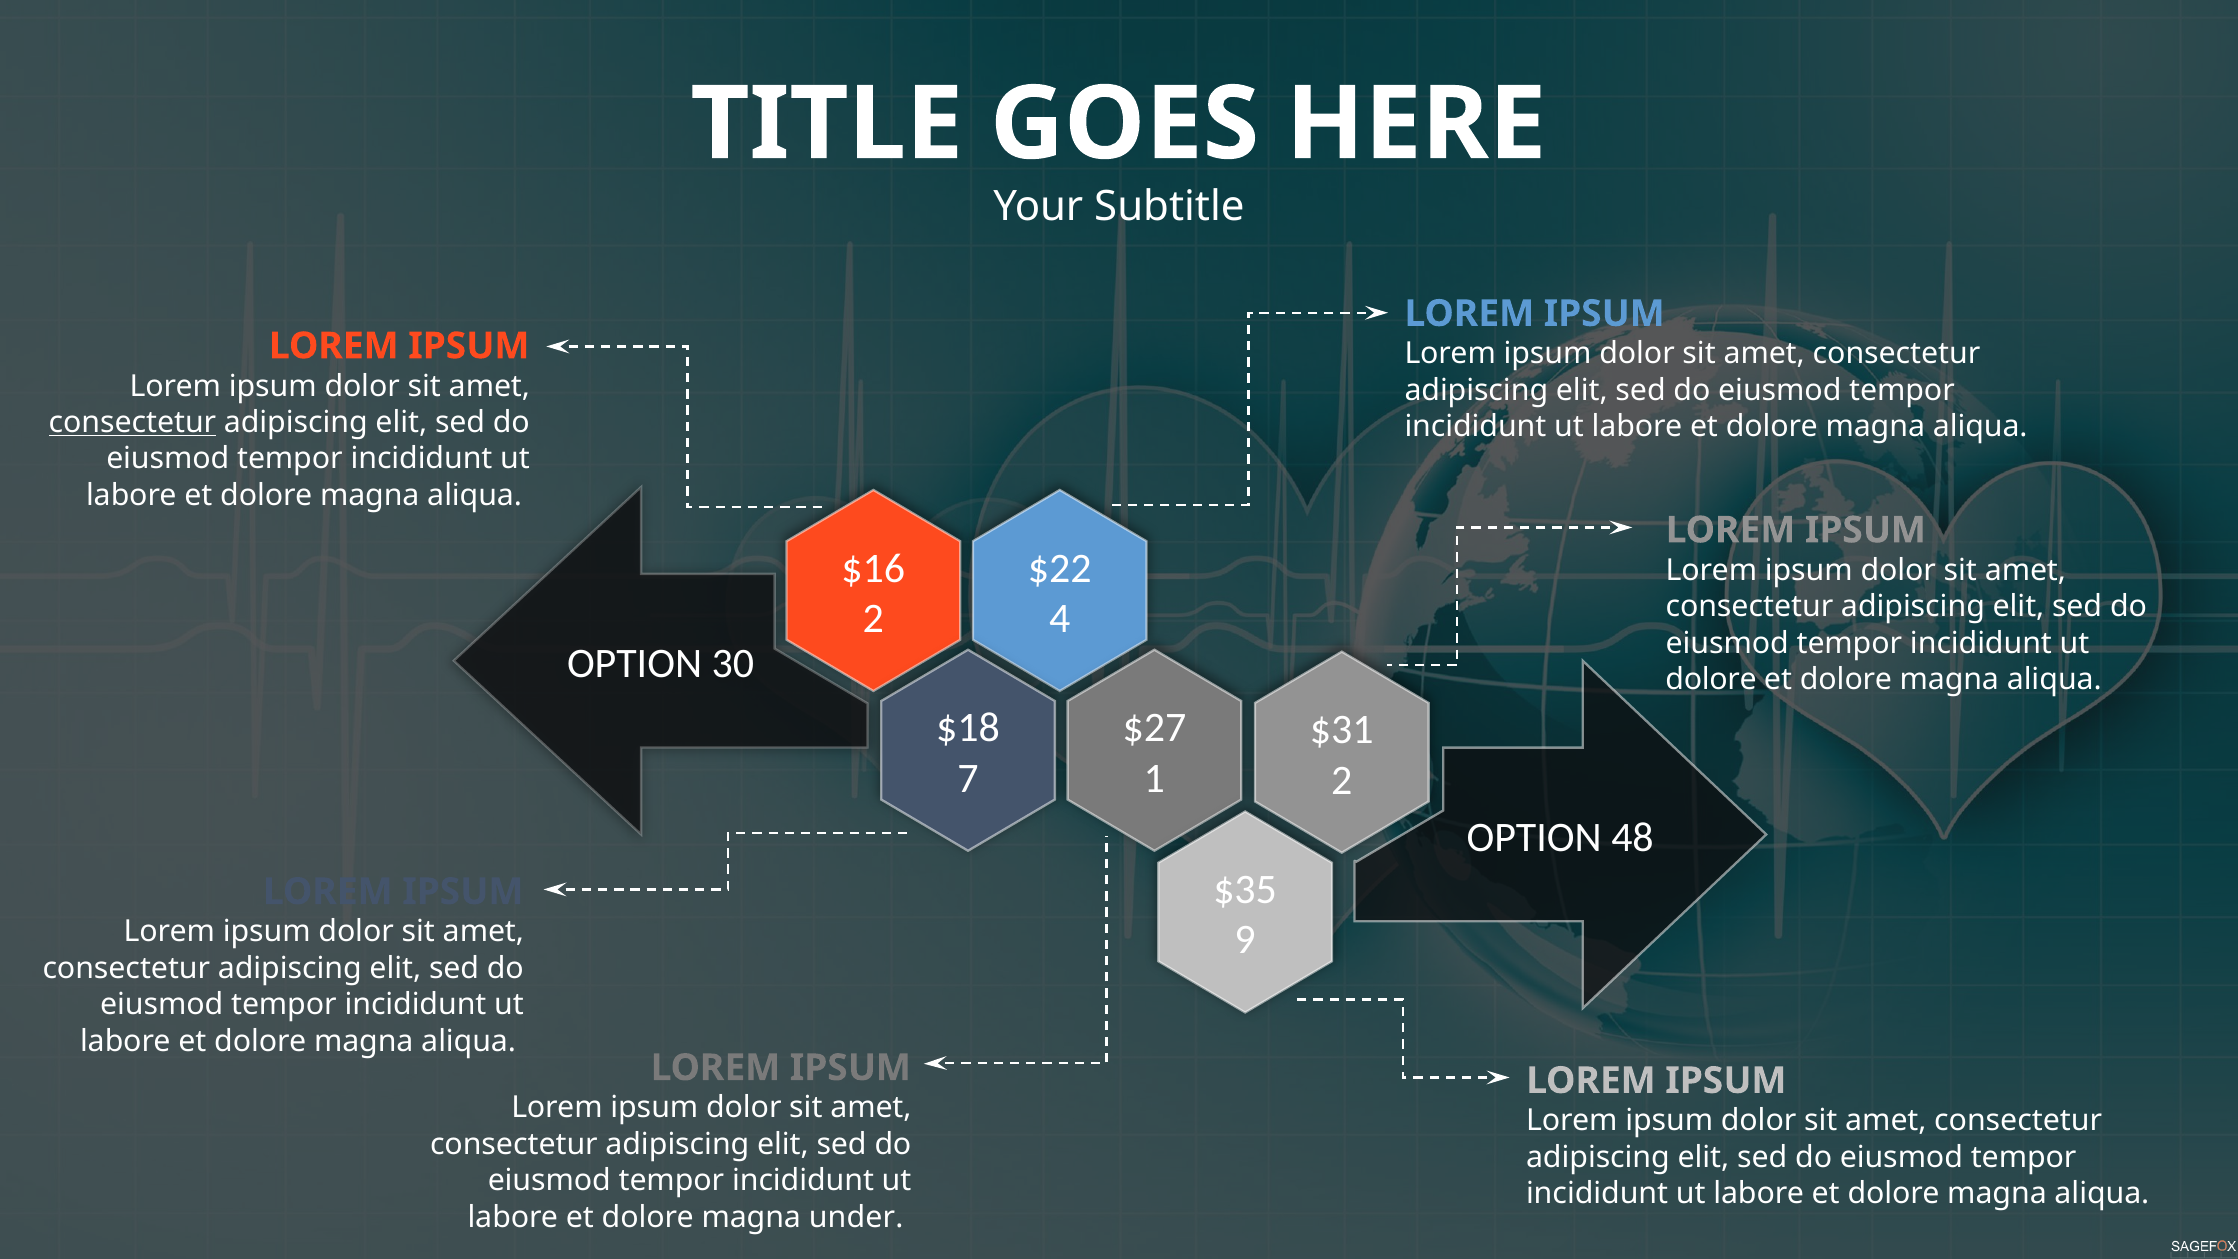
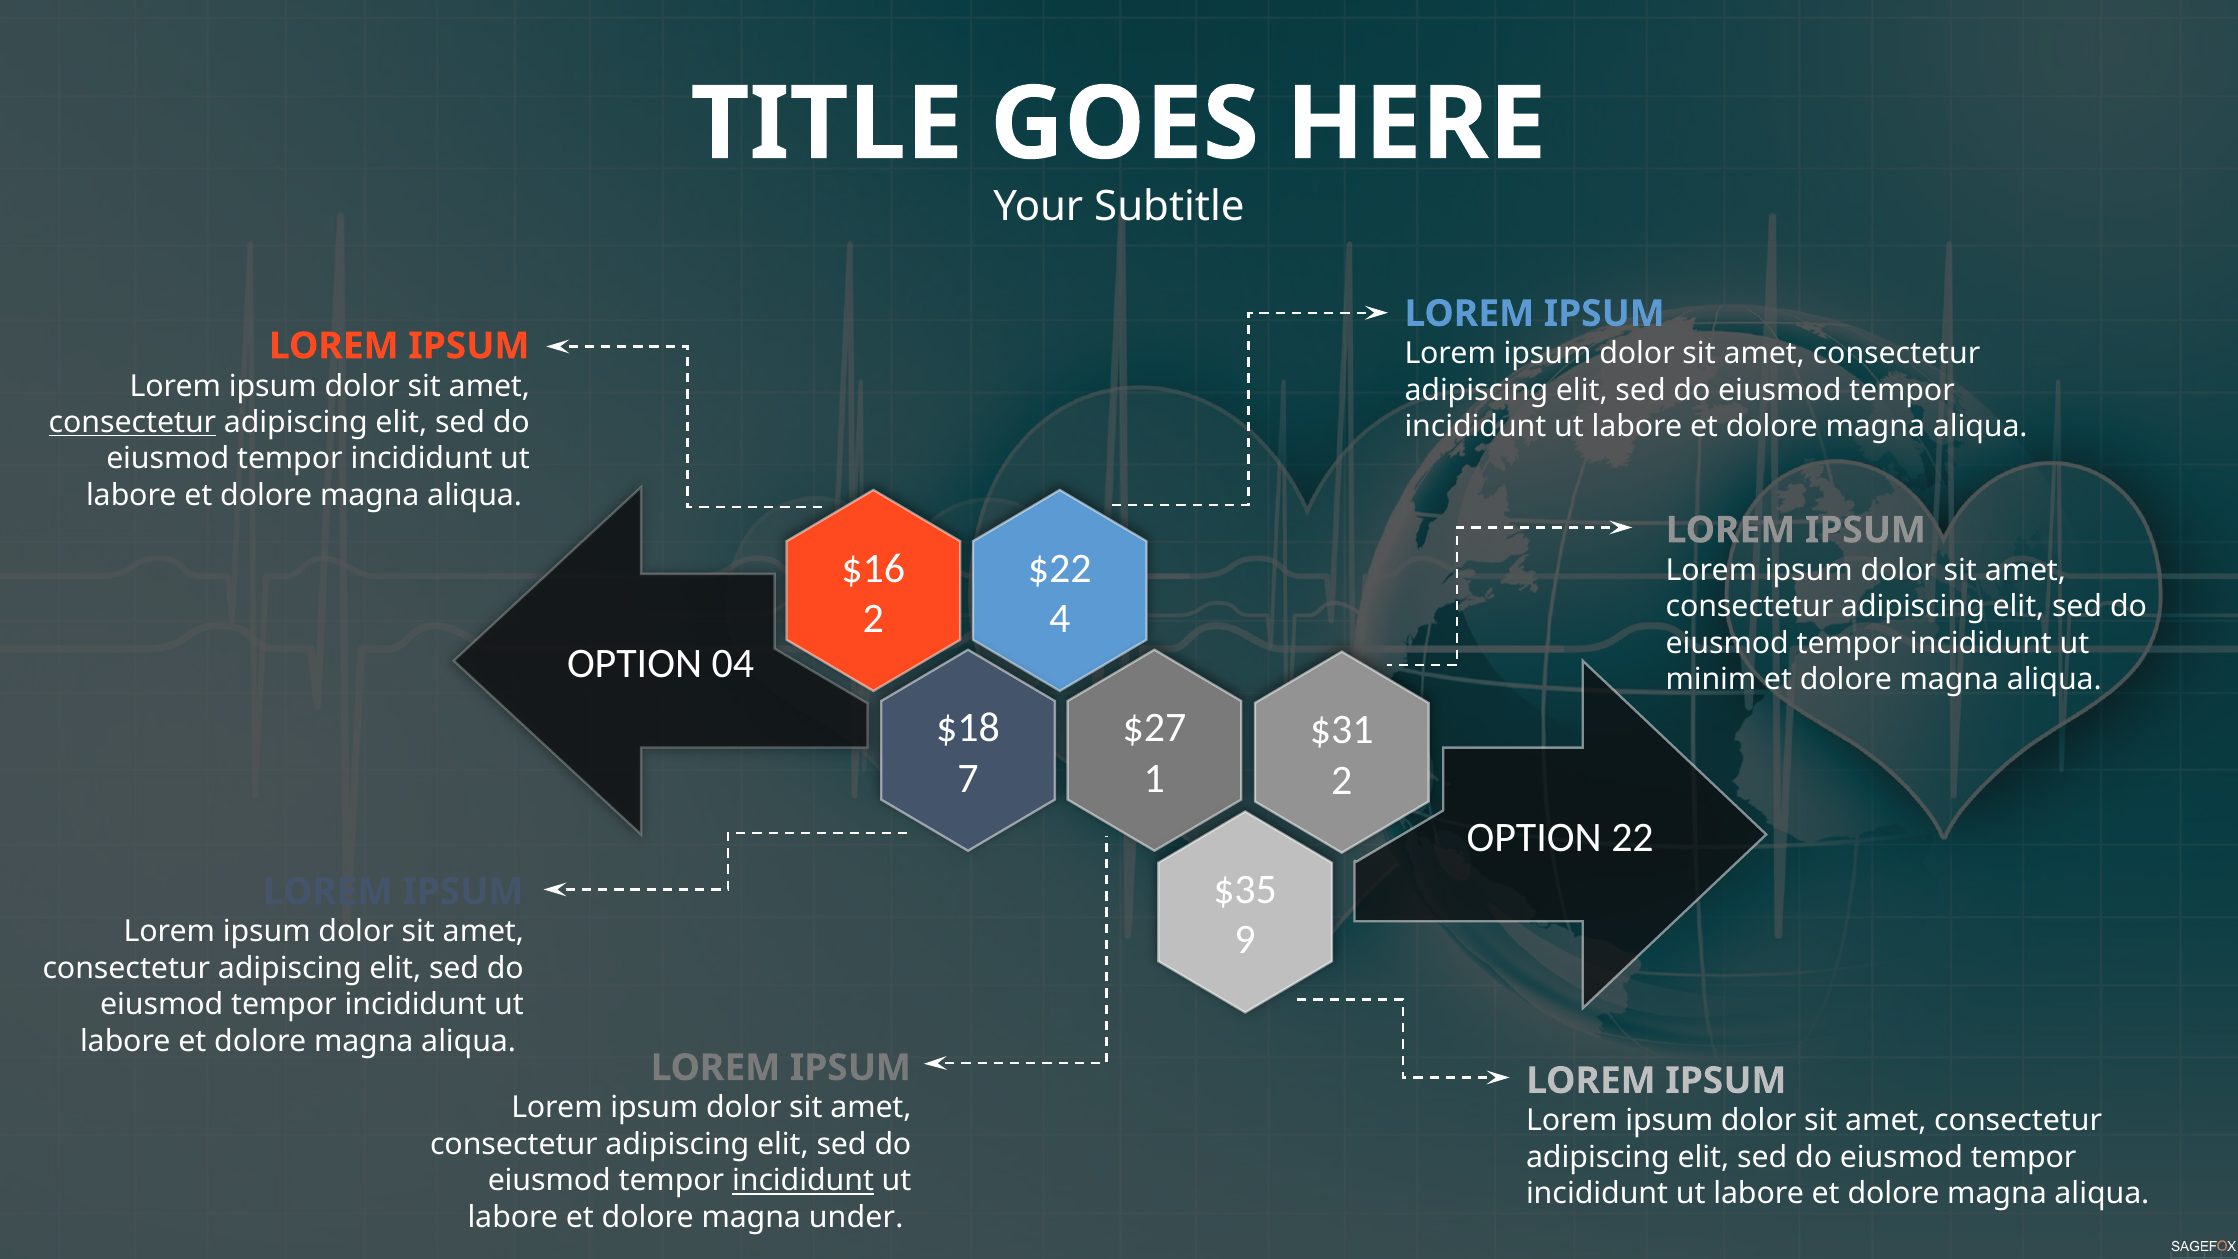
30: 30 -> 04
dolore at (1711, 679): dolore -> minim
48: 48 -> 22
incididunt at (803, 1181) underline: none -> present
